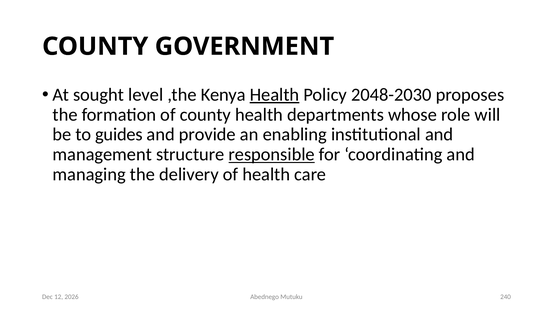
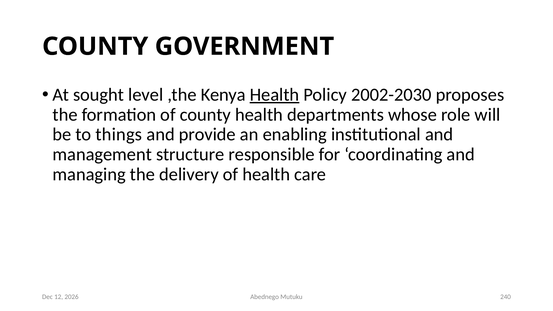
2048-2030: 2048-2030 -> 2002-2030
guides: guides -> things
responsible underline: present -> none
